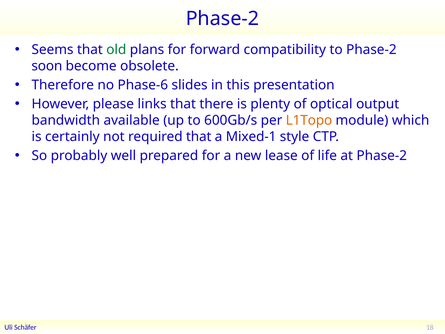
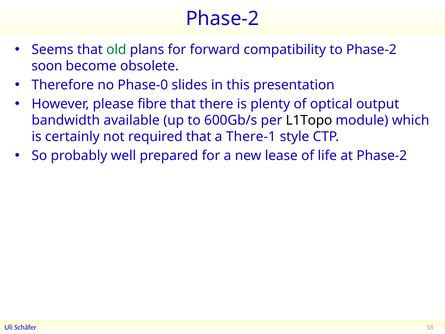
Phase-6: Phase-6 -> Phase-0
links: links -> fibre
L1Topo colour: orange -> black
Mixed-1: Mixed-1 -> There-1
